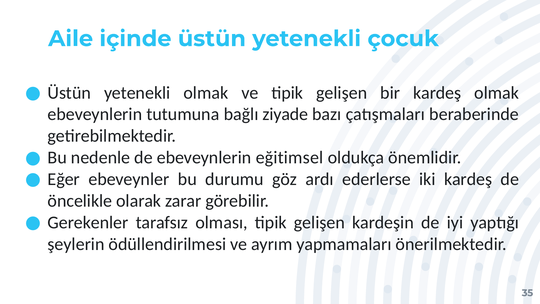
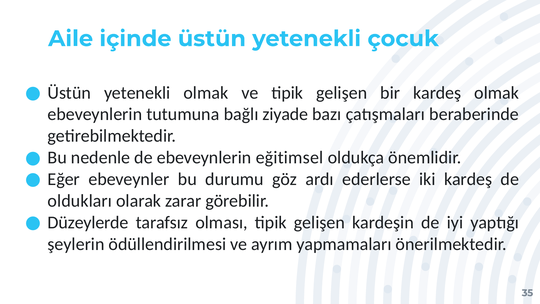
öncelikle: öncelikle -> oldukları
Gerekenler: Gerekenler -> Düzeylerde
